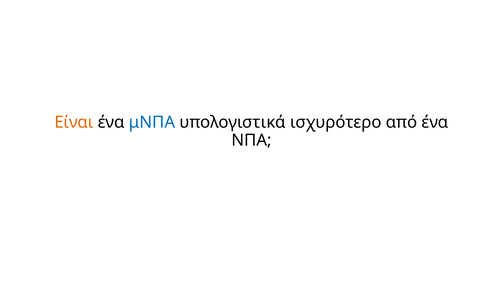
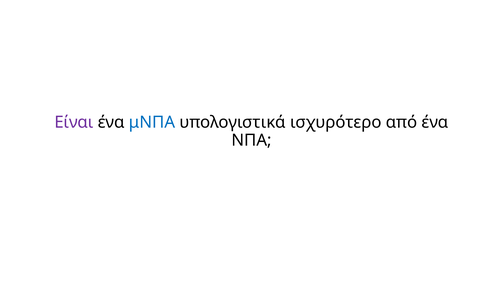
Είναι colour: orange -> purple
